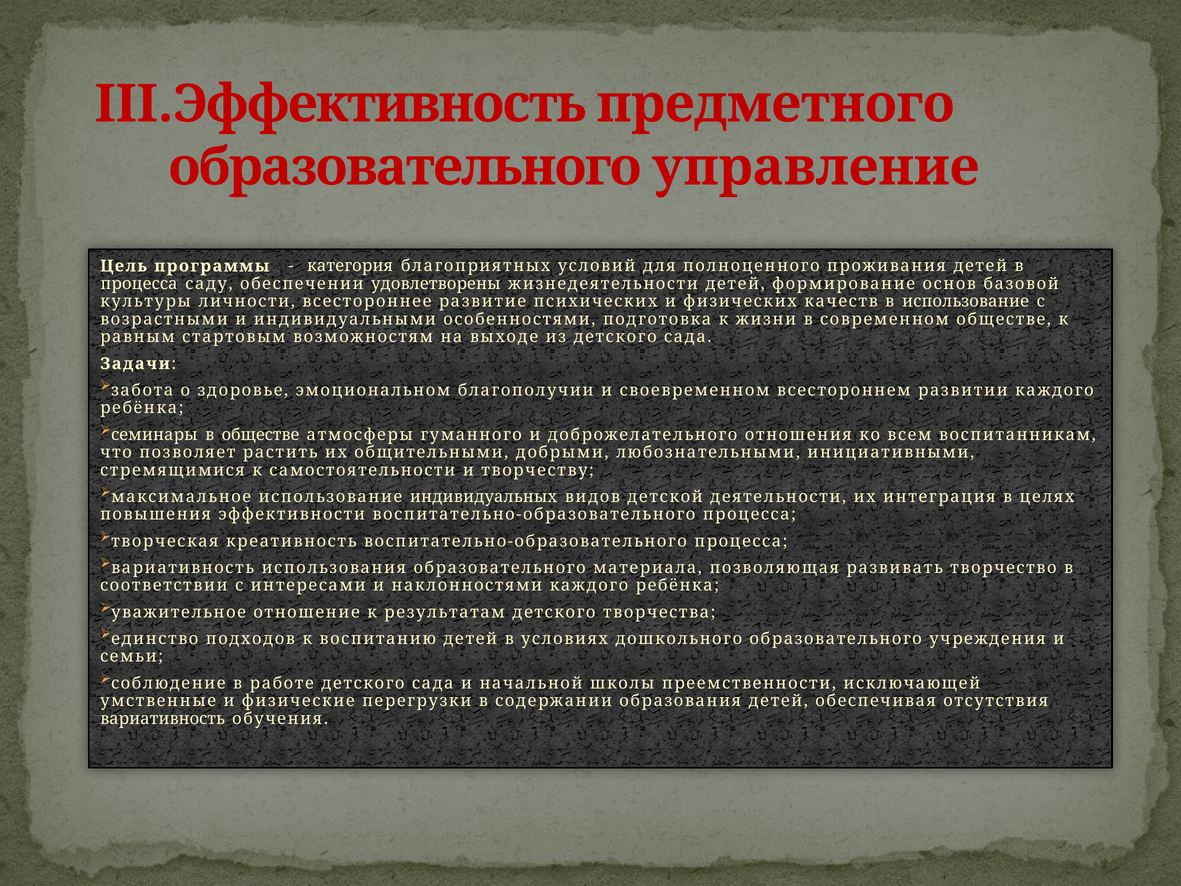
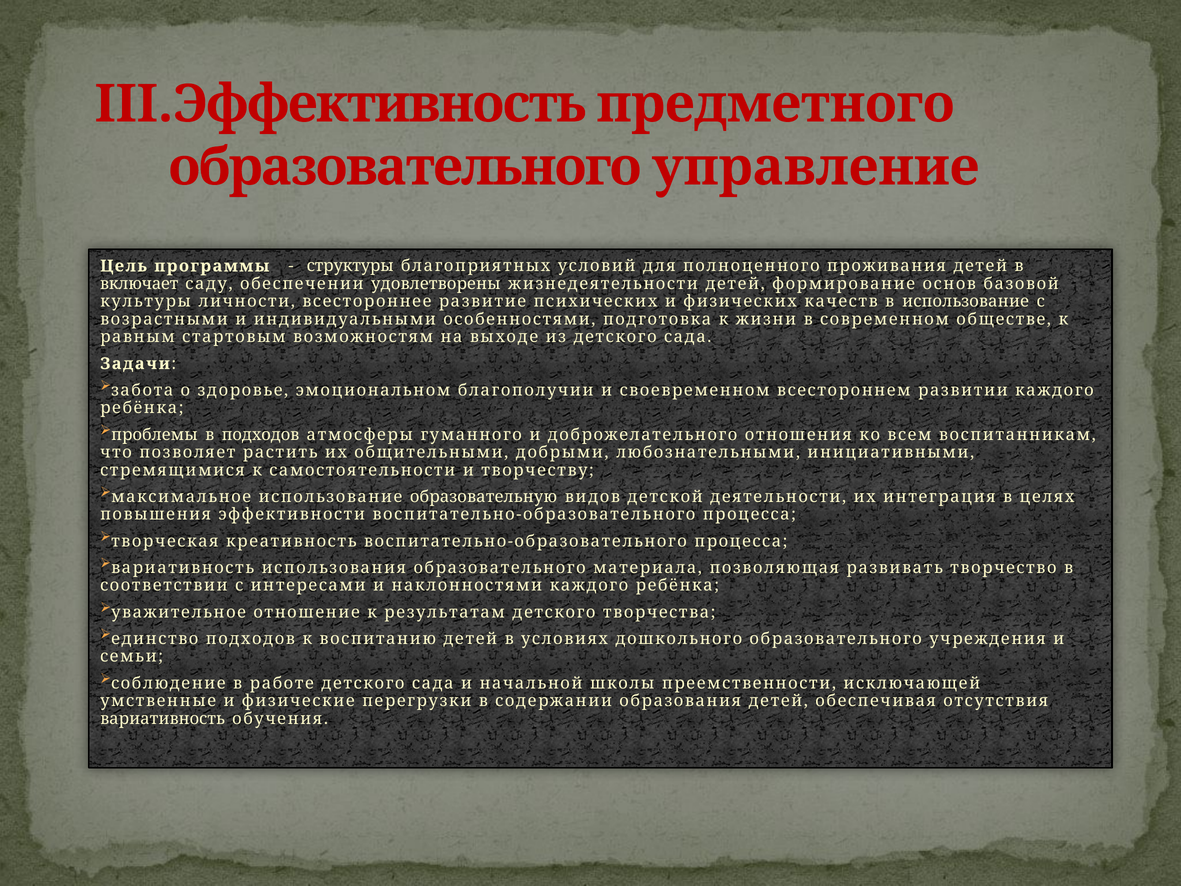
категория: категория -> структуры
процесса at (139, 284): процесса -> включает
семинары: семинары -> проблемы
в обществе: обществе -> подходов
индивидуальных: индивидуальных -> образовательную
